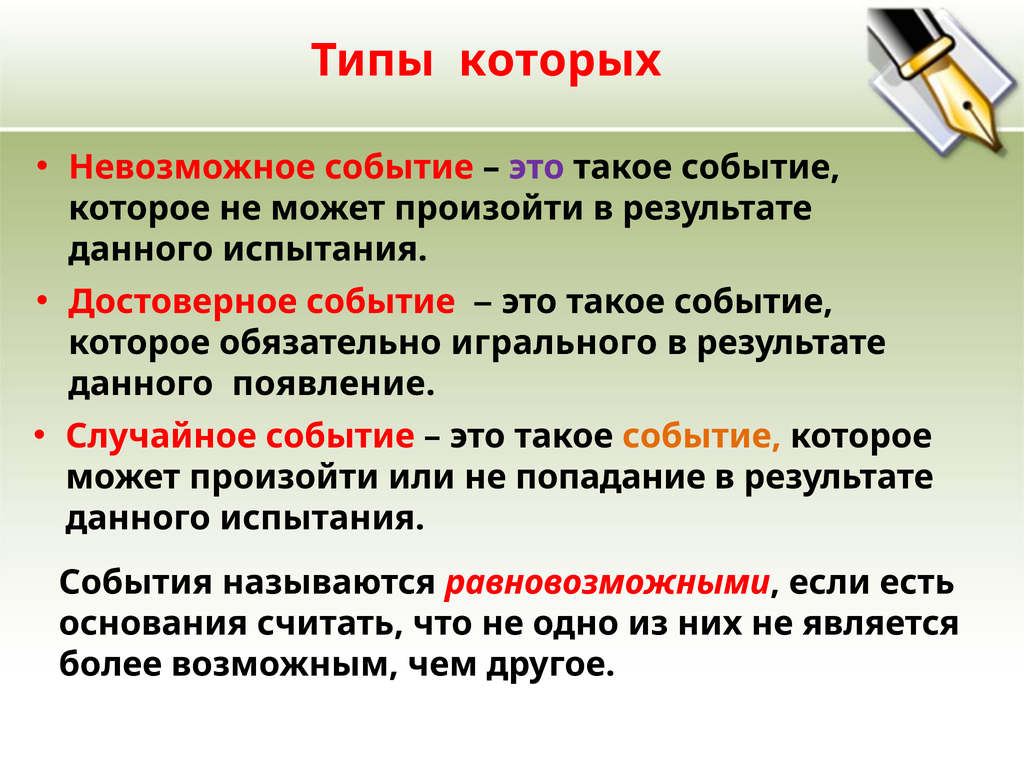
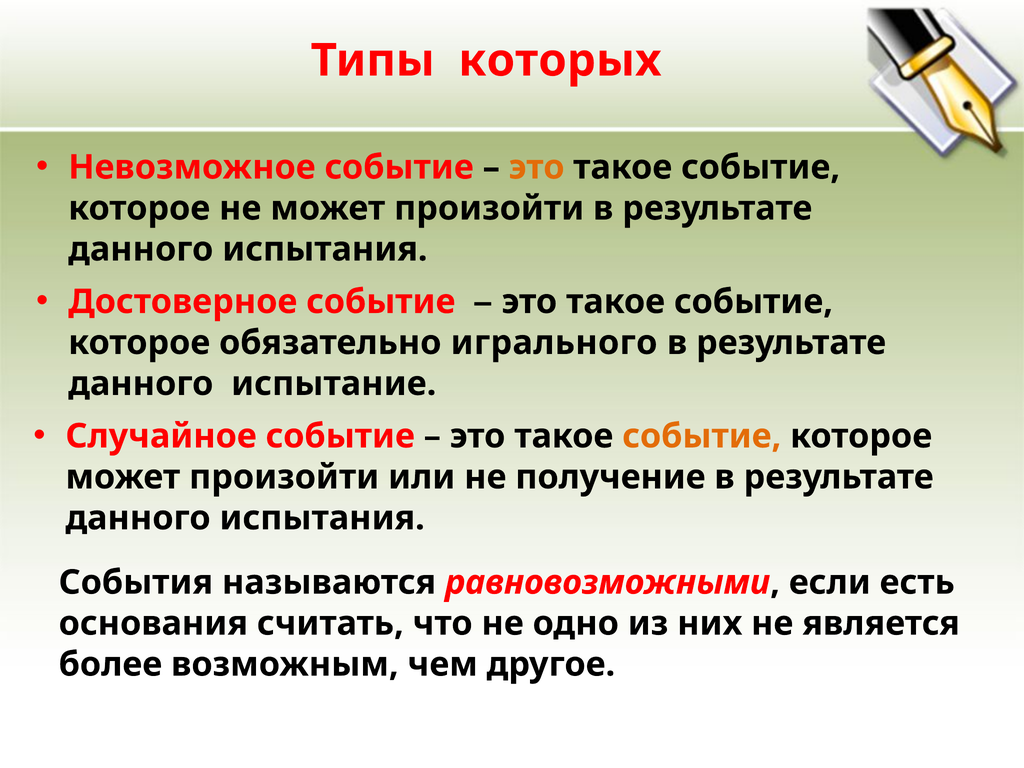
это at (537, 167) colour: purple -> orange
появление: появление -> испытание
попадание: попадание -> получение
